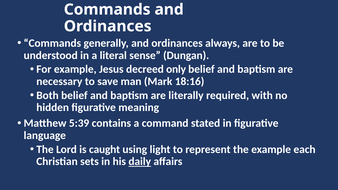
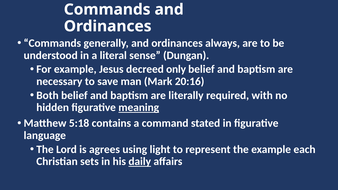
18:16: 18:16 -> 20:16
meaning underline: none -> present
5:39: 5:39 -> 5:18
caught: caught -> agrees
